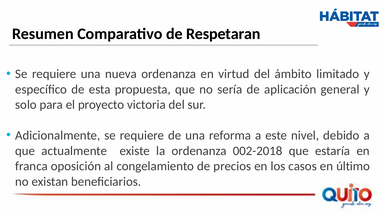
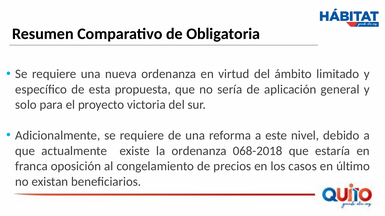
Respetaran: Respetaran -> Obligatoria
002-2018: 002-2018 -> 068-2018
